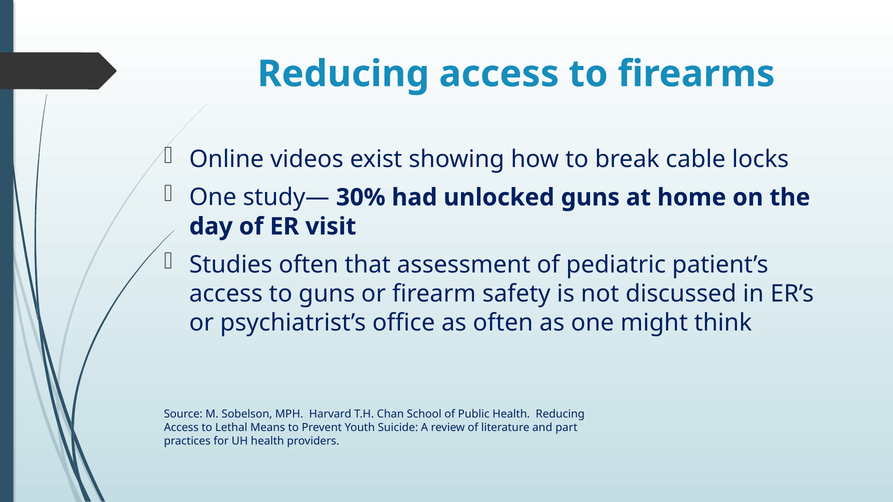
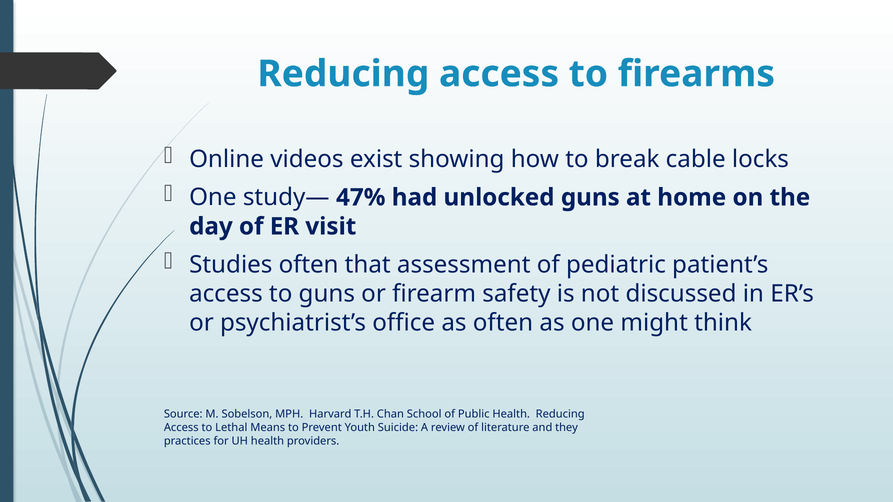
30%: 30% -> 47%
part: part -> they
